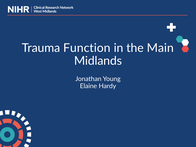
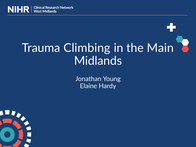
Function: Function -> Climbing
